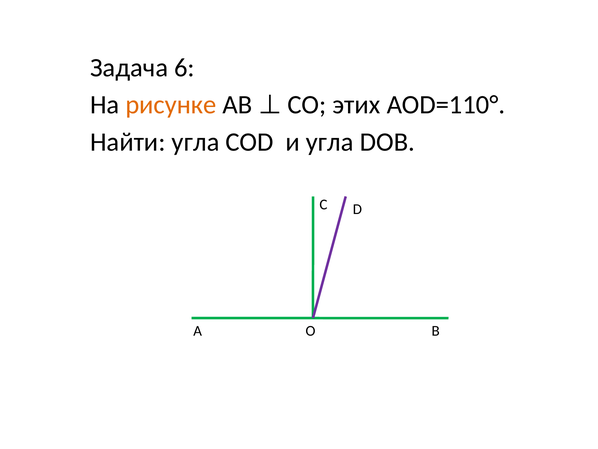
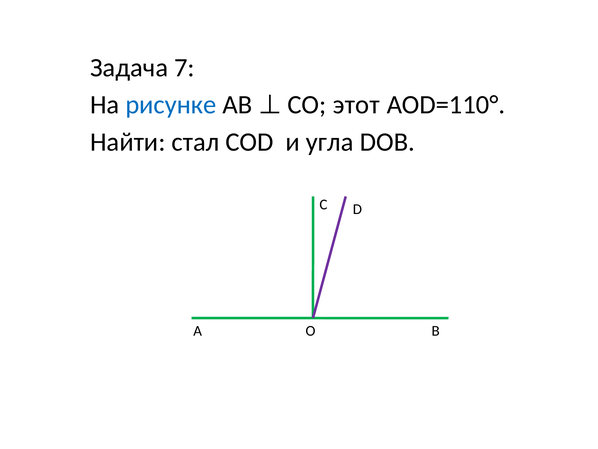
6: 6 -> 7
рисунке colour: orange -> blue
этих: этих -> этот
Найти угла: угла -> стал
